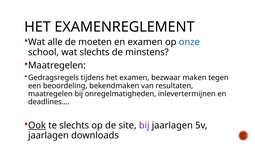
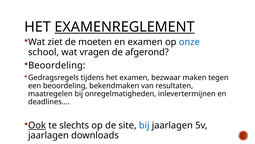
EXAMENREGLEMENT underline: none -> present
alle: alle -> ziet
wat slechts: slechts -> vragen
minstens: minstens -> afgerond
Maatregelen at (57, 65): Maatregelen -> Beoordeling
bij at (144, 125) colour: purple -> blue
